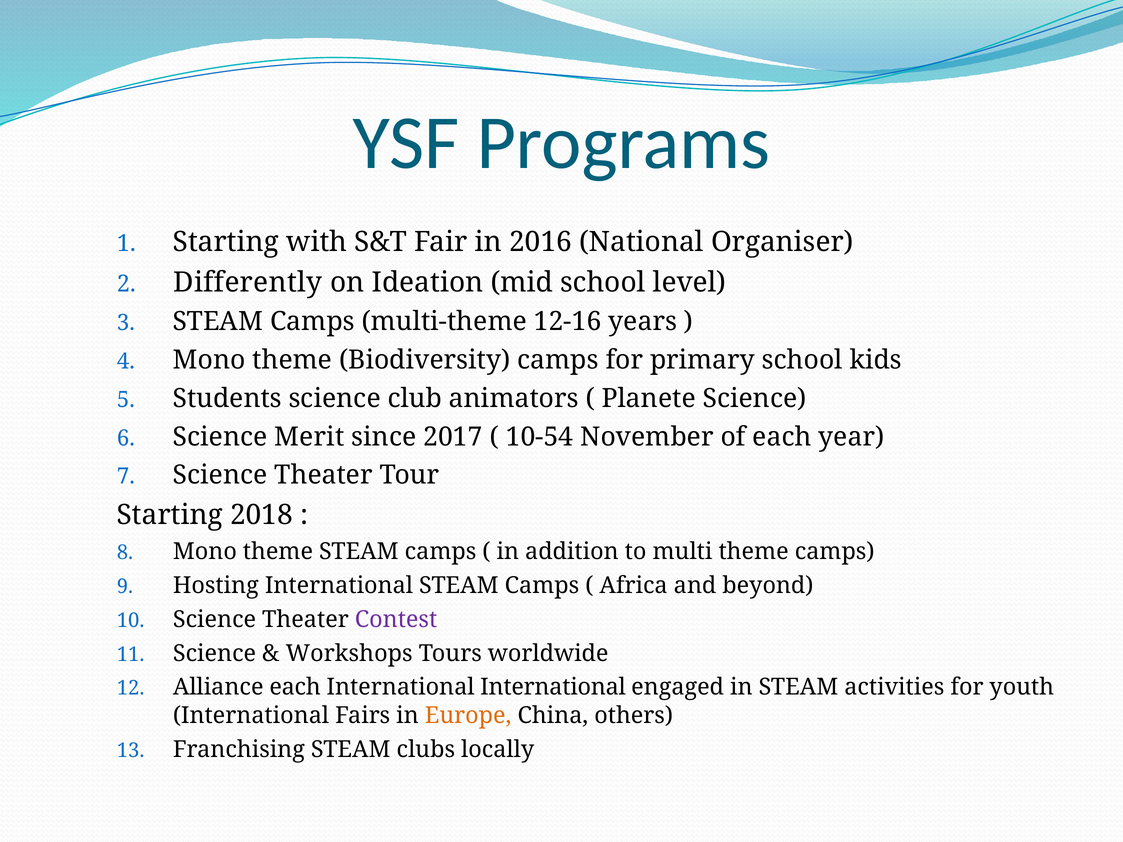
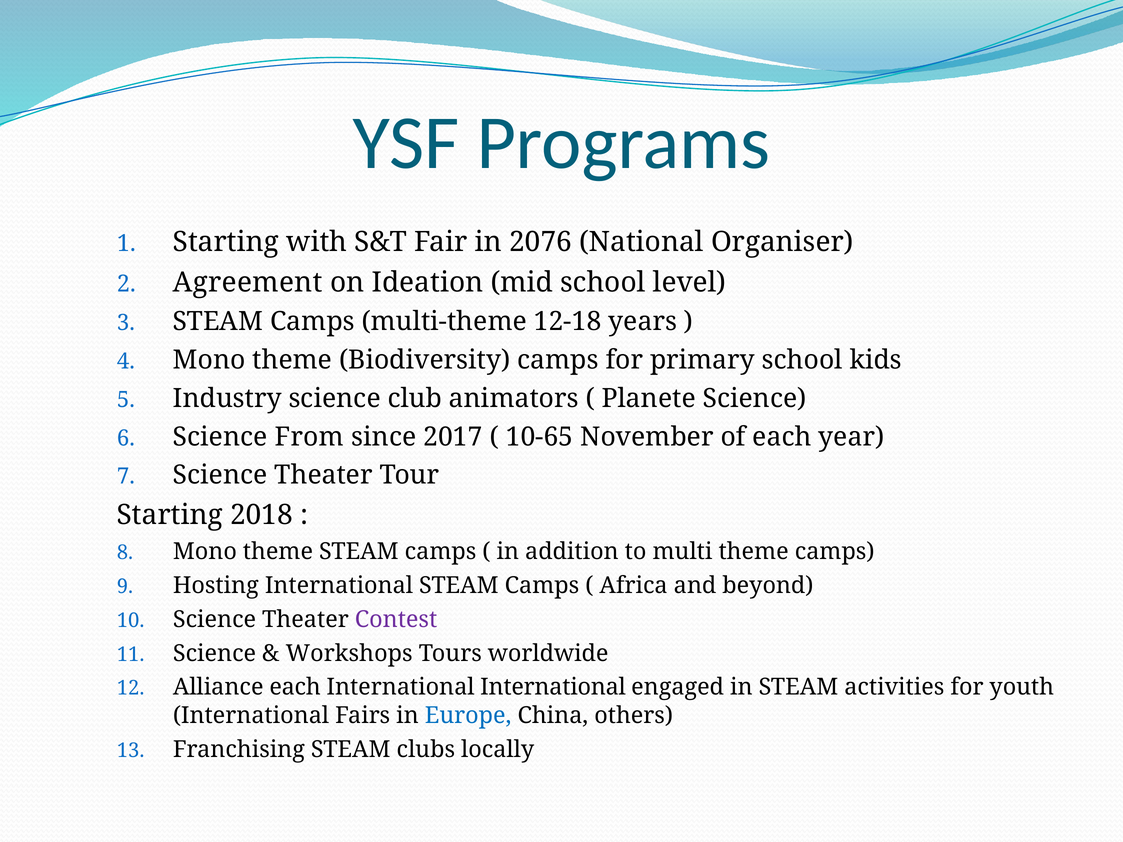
2016: 2016 -> 2076
Differently: Differently -> Agreement
12-16: 12-16 -> 12-18
Students: Students -> Industry
Merit: Merit -> From
10-54: 10-54 -> 10-65
Europe colour: orange -> blue
